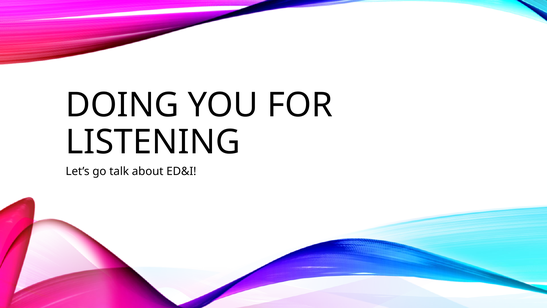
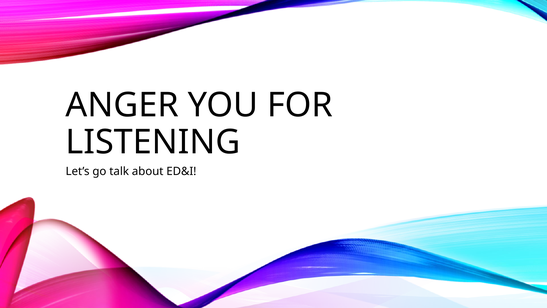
DOING: DOING -> ANGER
